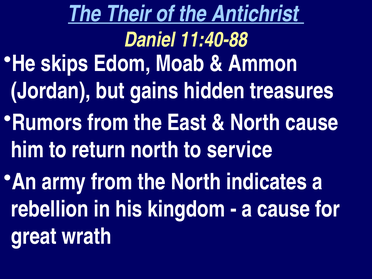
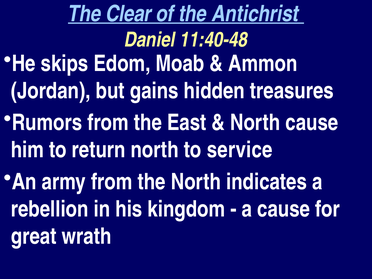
Their: Their -> Clear
11:40-88: 11:40-88 -> 11:40-48
